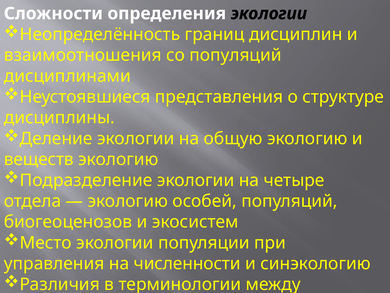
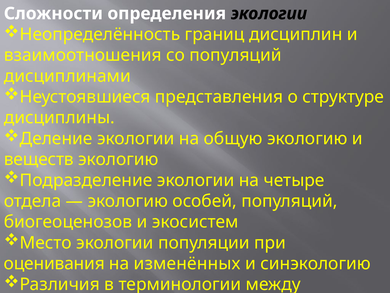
управления: управления -> оценивания
численности: численности -> изменённых
